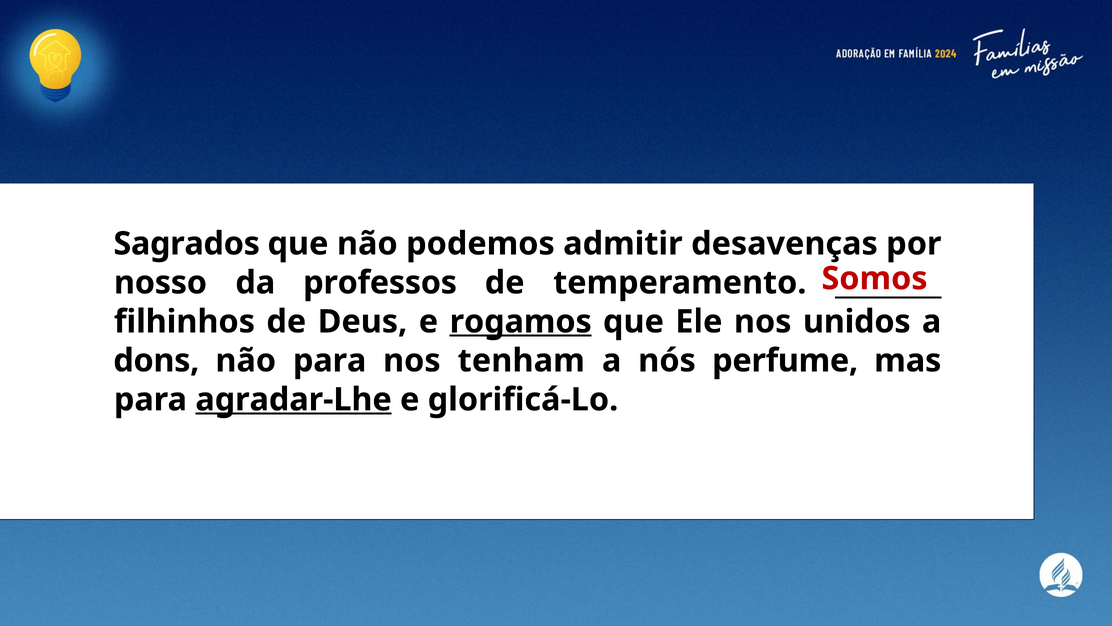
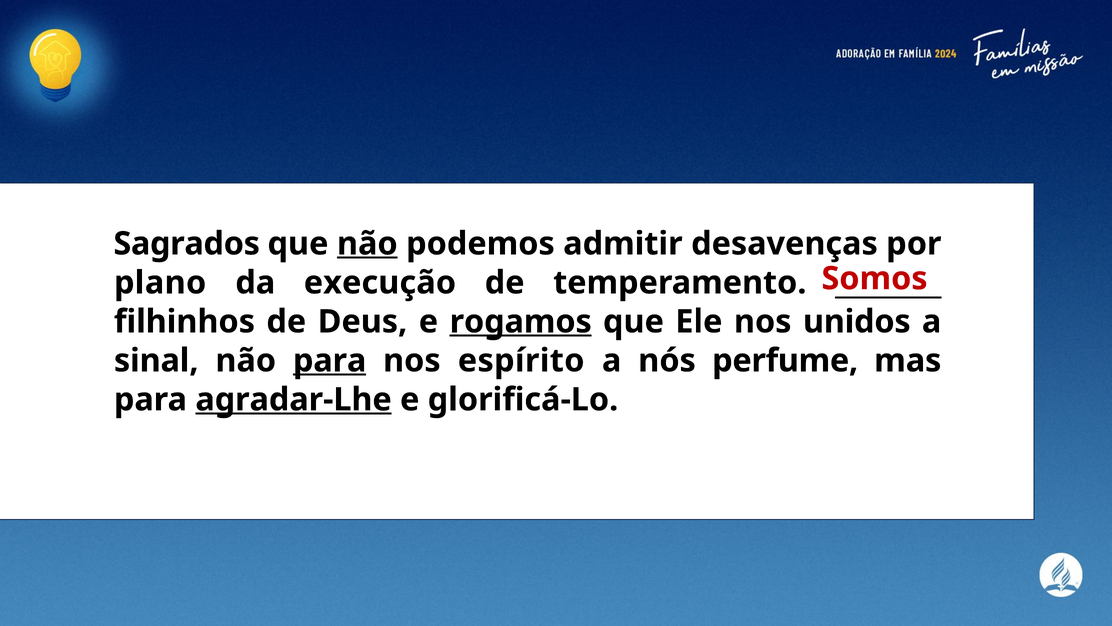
não at (367, 244) underline: none -> present
nosso: nosso -> plano
professos: professos -> execução
dons: dons -> sinal
para at (330, 360) underline: none -> present
tenham: tenham -> espírito
